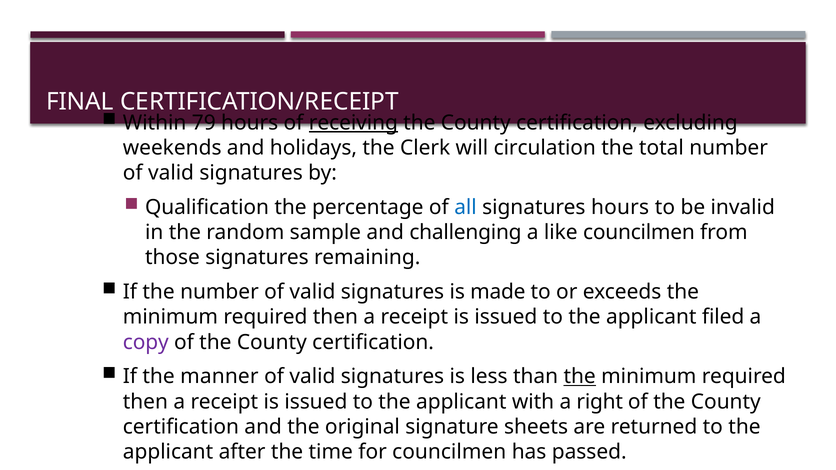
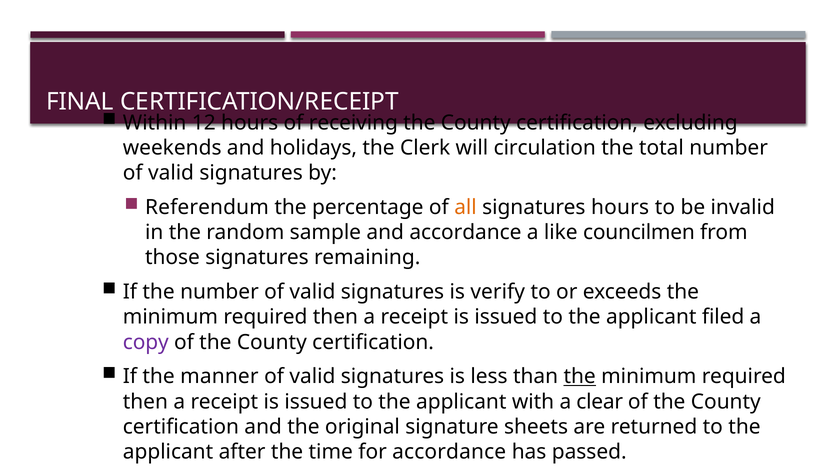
79: 79 -> 12
receiving underline: present -> none
Qualification: Qualification -> Referendum
all colour: blue -> orange
and challenging: challenging -> accordance
made: made -> verify
right: right -> clear
for councilmen: councilmen -> accordance
